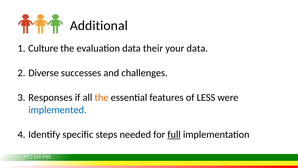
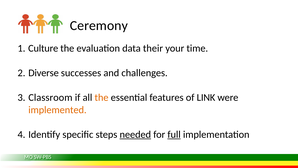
Additional: Additional -> Ceremony
your data: data -> time
Responses: Responses -> Classroom
LESS: LESS -> LINK
implemented colour: blue -> orange
needed underline: none -> present
